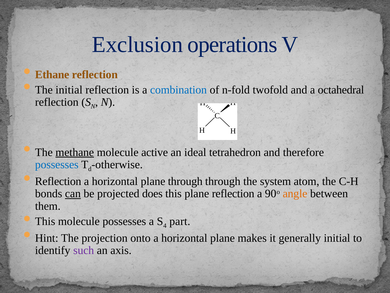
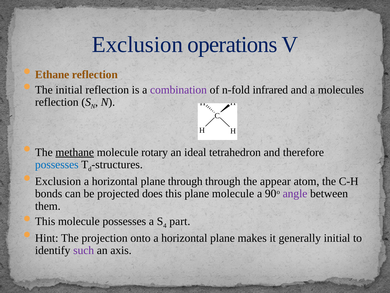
combination colour: blue -> purple
twofold: twofold -> infrared
octahedral: octahedral -> molecules
active: active -> rotary
otherwise: otherwise -> structures
Reflection at (58, 181): Reflection -> Exclusion
system: system -> appear
can underline: present -> none
plane reflection: reflection -> molecule
angle colour: orange -> purple
